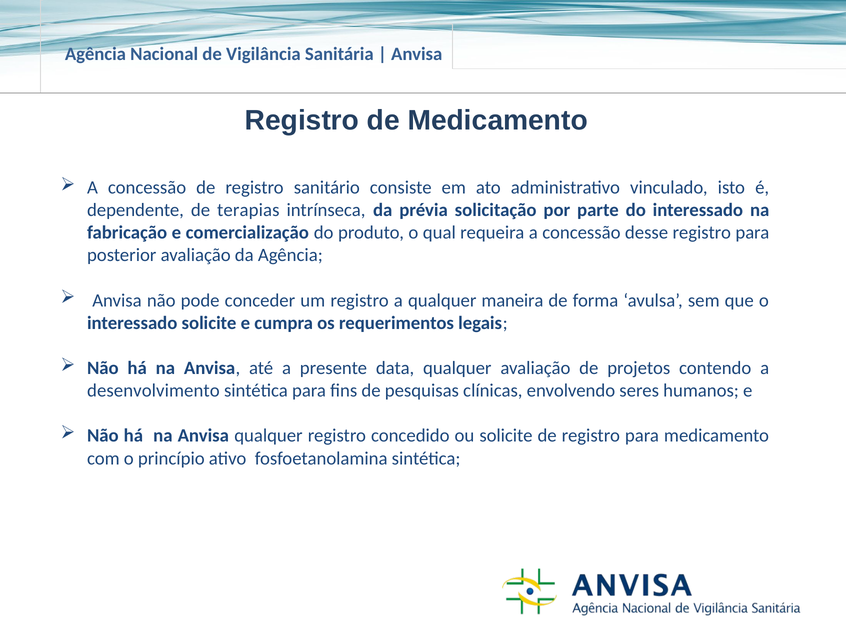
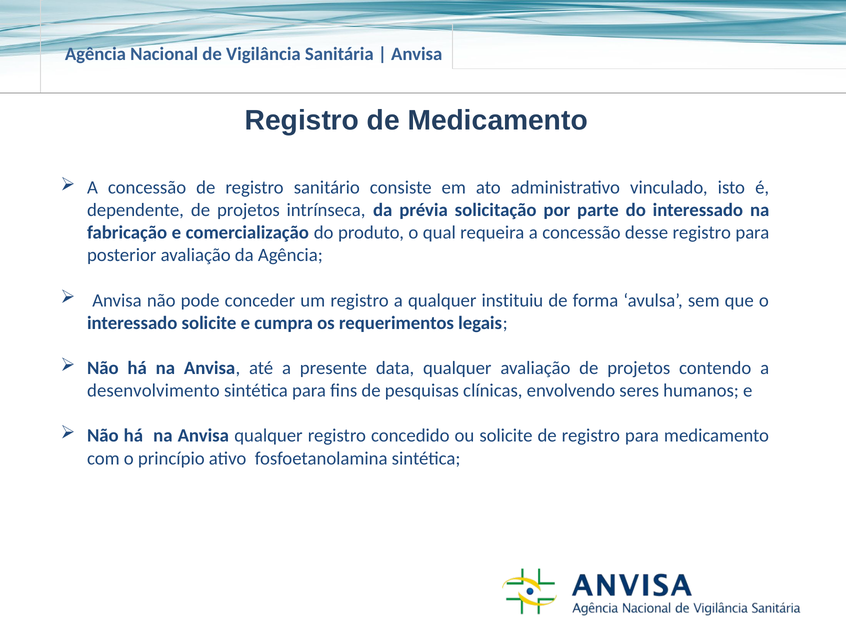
dependente de terapias: terapias -> projetos
maneira: maneira -> instituiu
